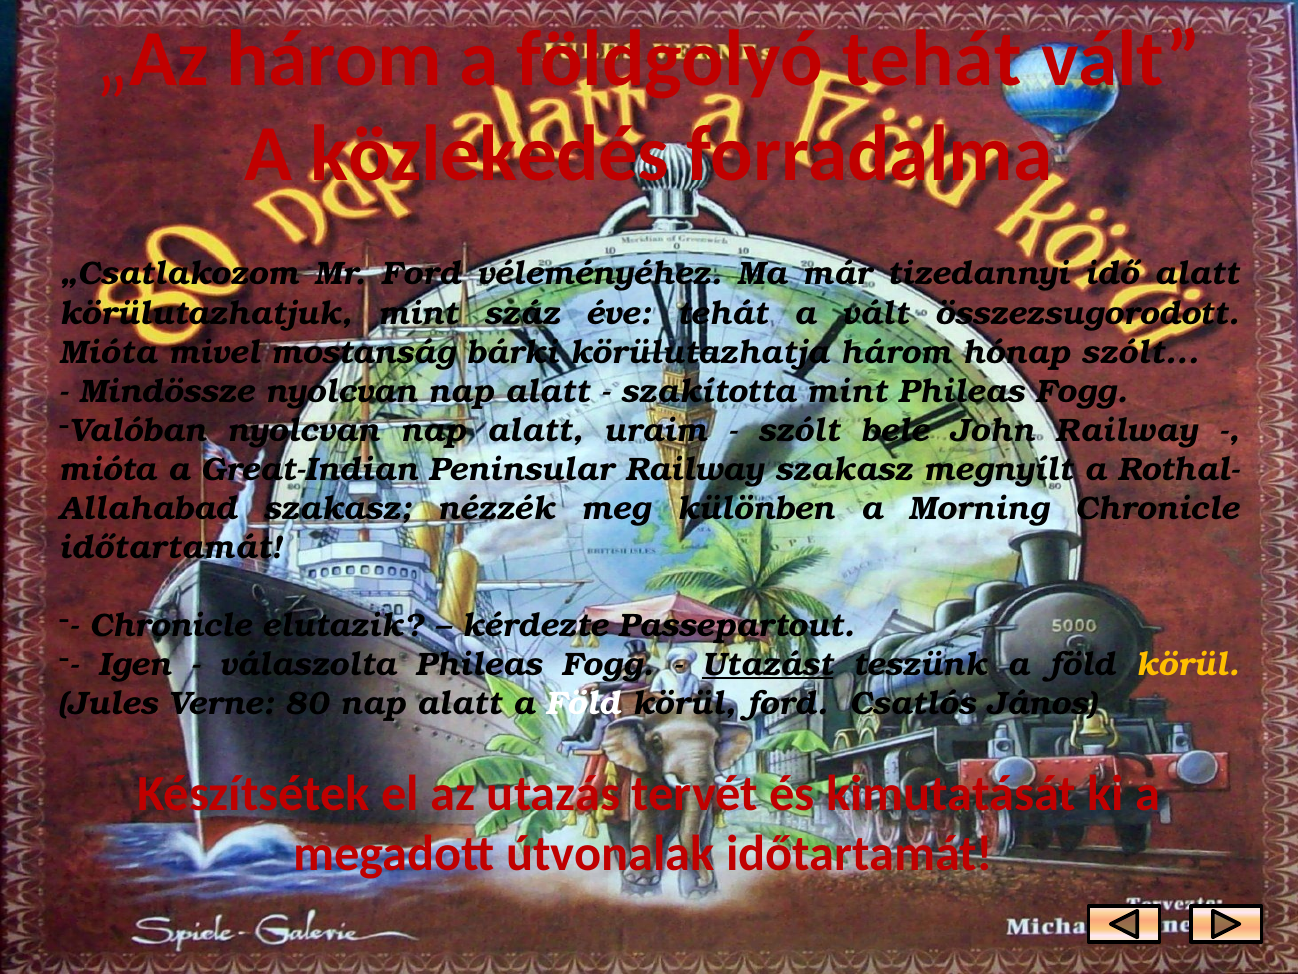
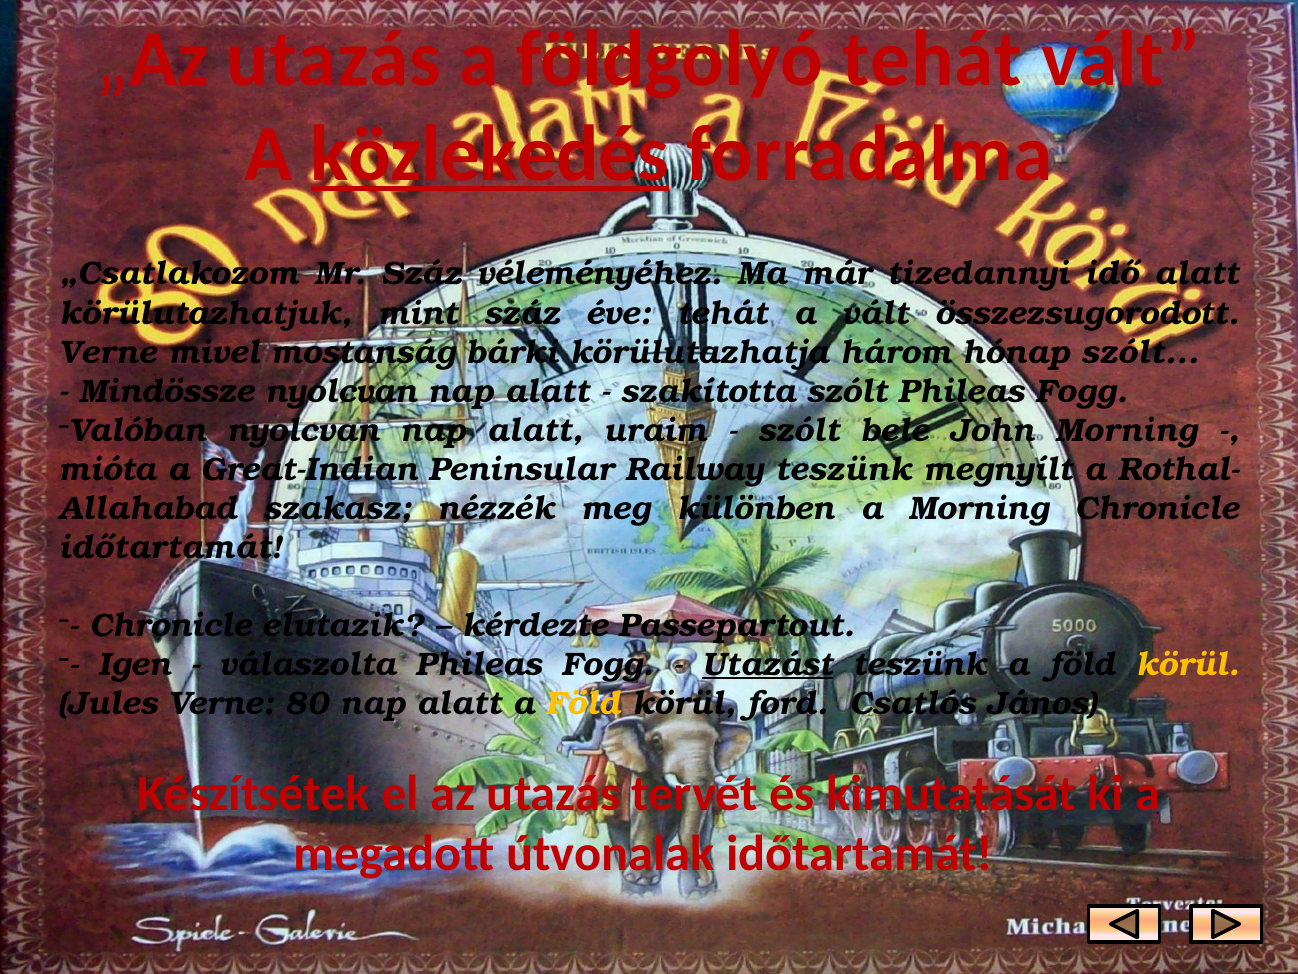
„Az három: három -> utazás
közlekedés underline: none -> present
Mr Ford: Ford -> Száz
Mióta at (108, 353): Mióta -> Verne
szakította mint: mint -> szólt
John Railway: Railway -> Morning
Railway szakasz: szakasz -> teszünk
Föld at (583, 703) colour: white -> yellow
